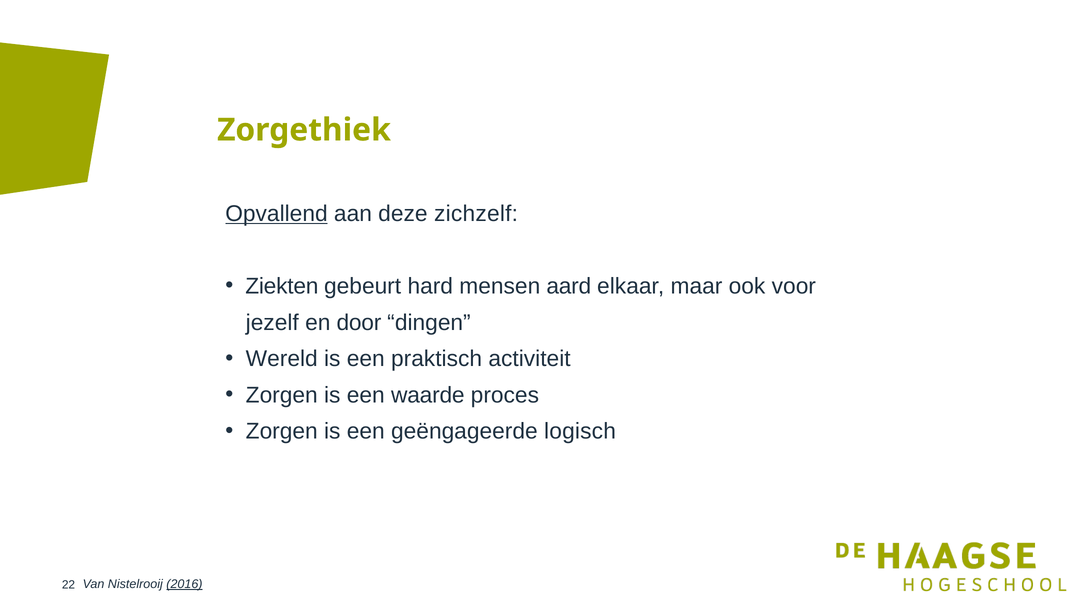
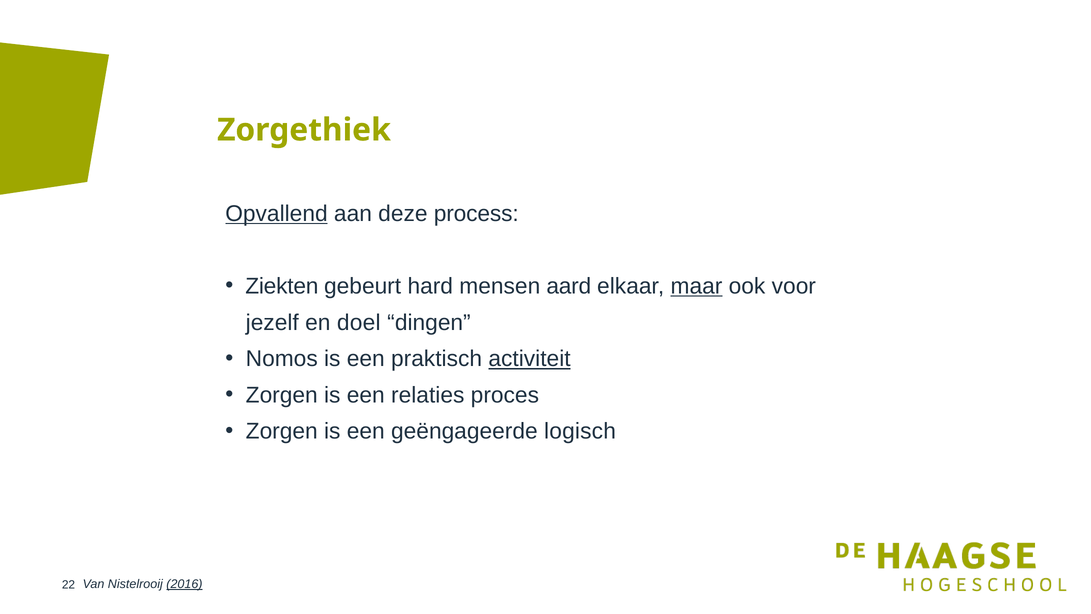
zichzelf: zichzelf -> process
maar underline: none -> present
door: door -> doel
Wereld: Wereld -> Nomos
activiteit underline: none -> present
waarde: waarde -> relaties
